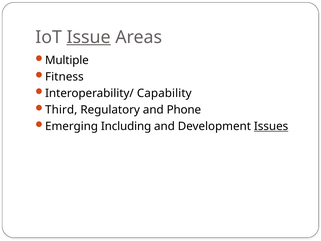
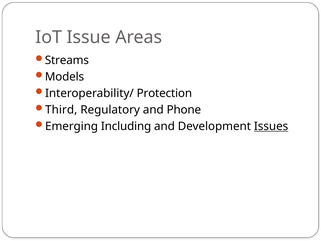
Issue underline: present -> none
Multiple: Multiple -> Streams
Fitness: Fitness -> Models
Capability: Capability -> Protection
